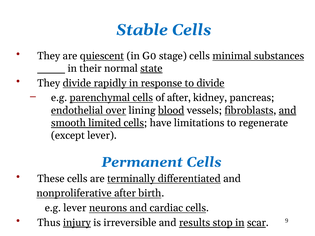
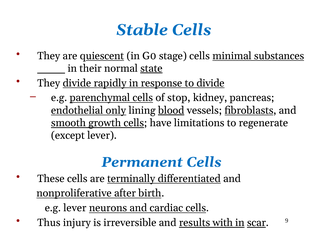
of after: after -> stop
over: over -> only
and at (288, 110) underline: present -> none
limited: limited -> growth
injury underline: present -> none
stop: stop -> with
